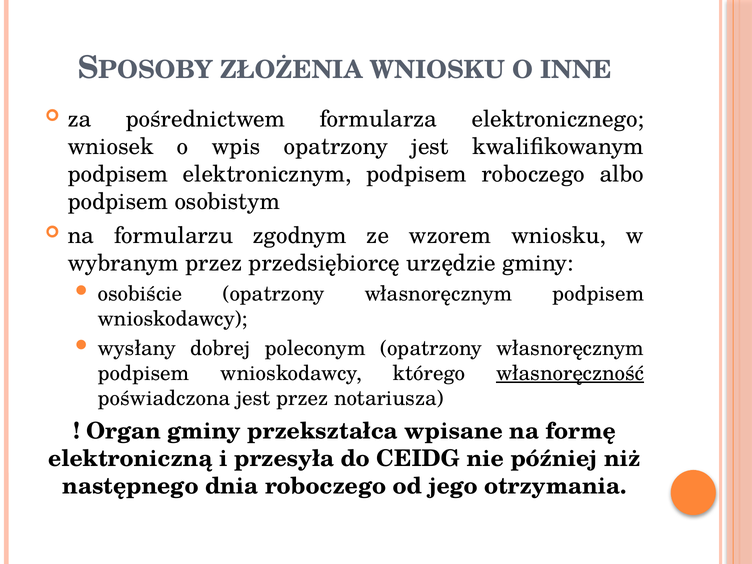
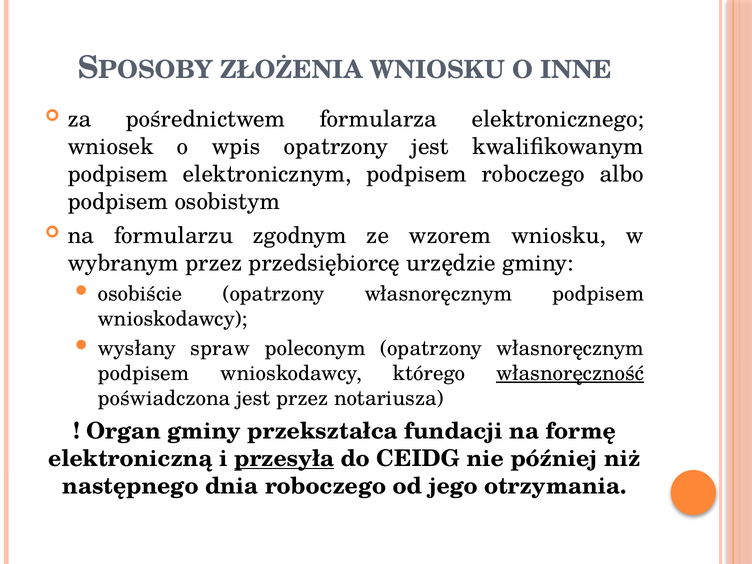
dobrej: dobrej -> spraw
wpisane: wpisane -> fundacji
przesyła underline: none -> present
